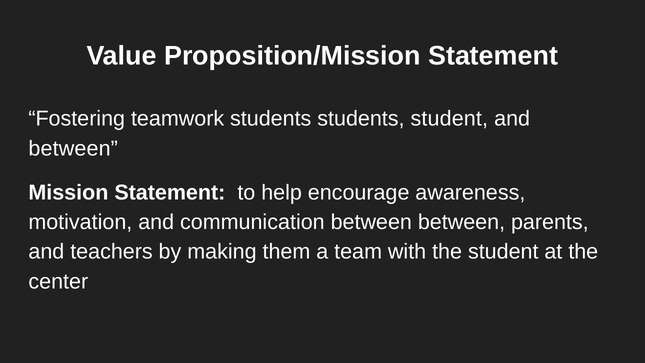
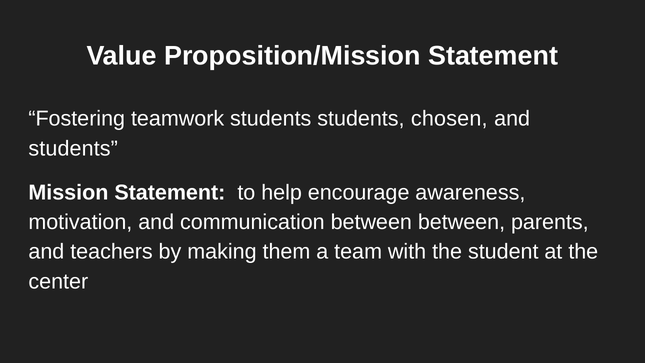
students student: student -> chosen
between at (73, 148): between -> students
